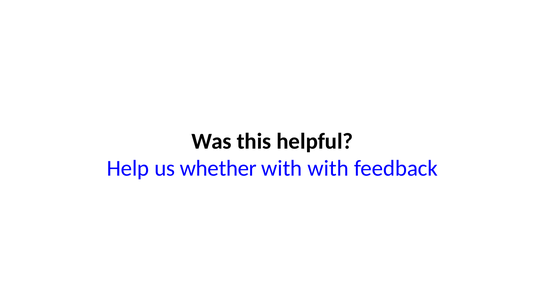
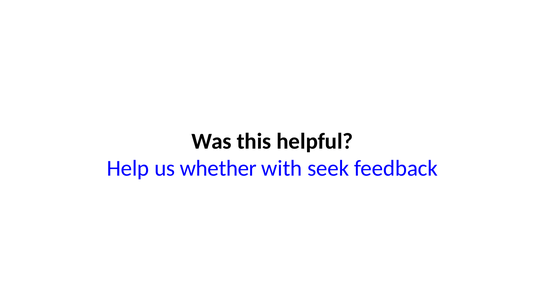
with with: with -> seek
